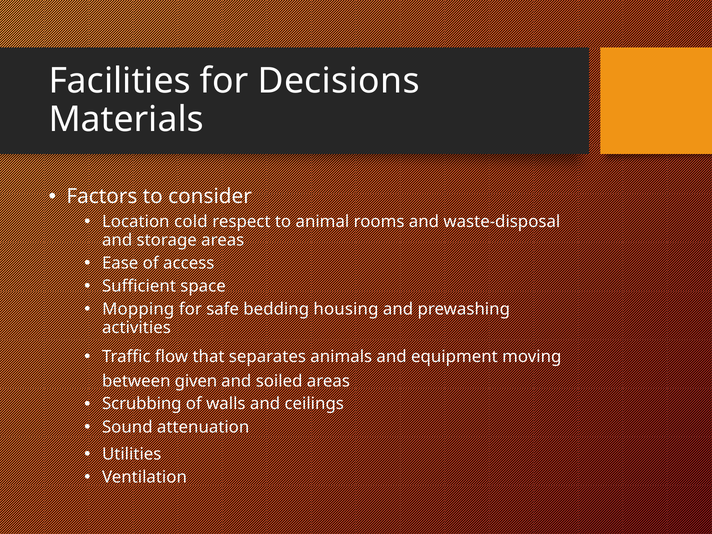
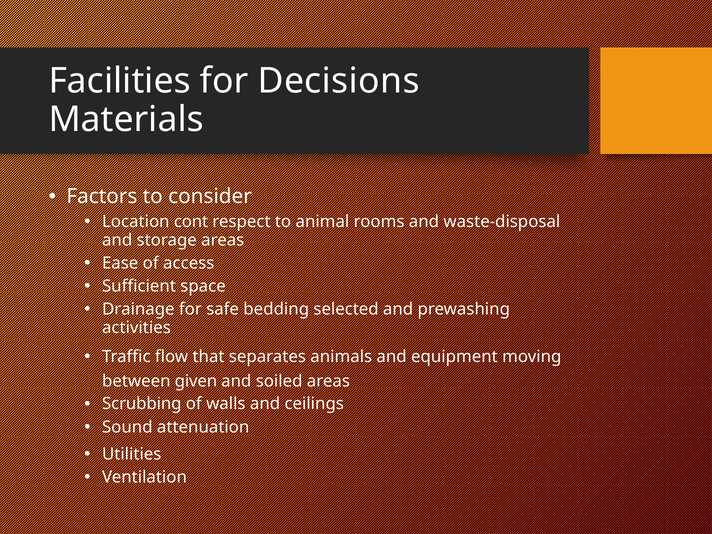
cold: cold -> cont
Mopping: Mopping -> Drainage
housing: housing -> selected
